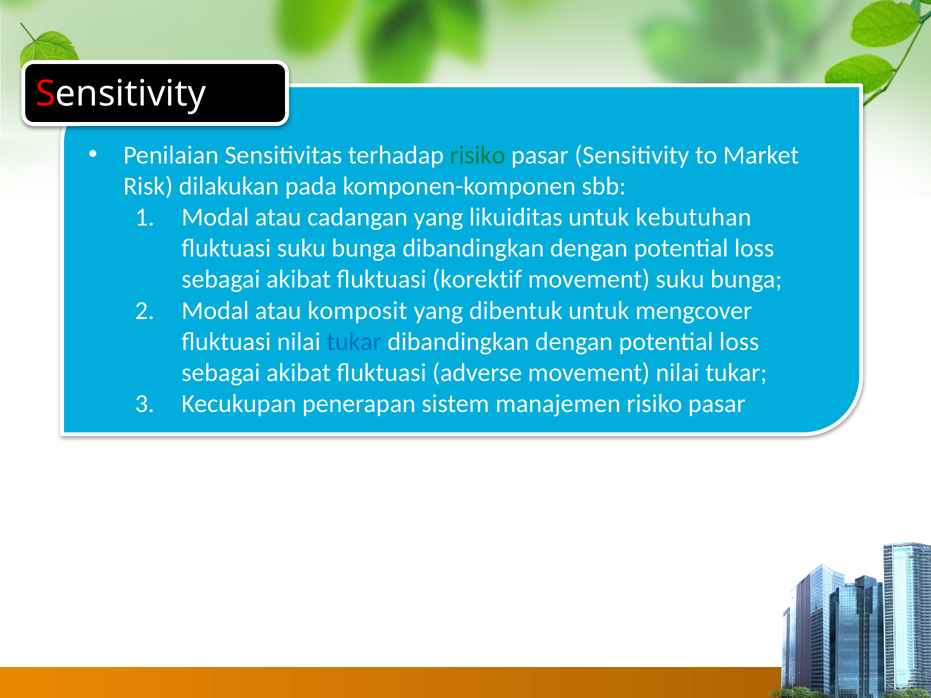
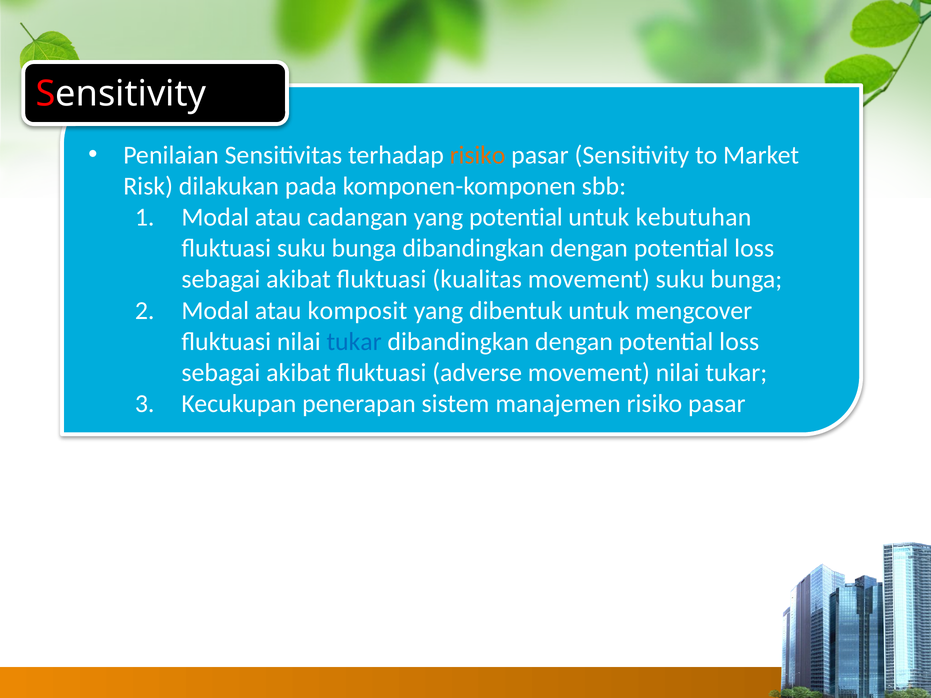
risiko at (478, 155) colour: green -> orange
yang likuiditas: likuiditas -> potential
korektif: korektif -> kualitas
